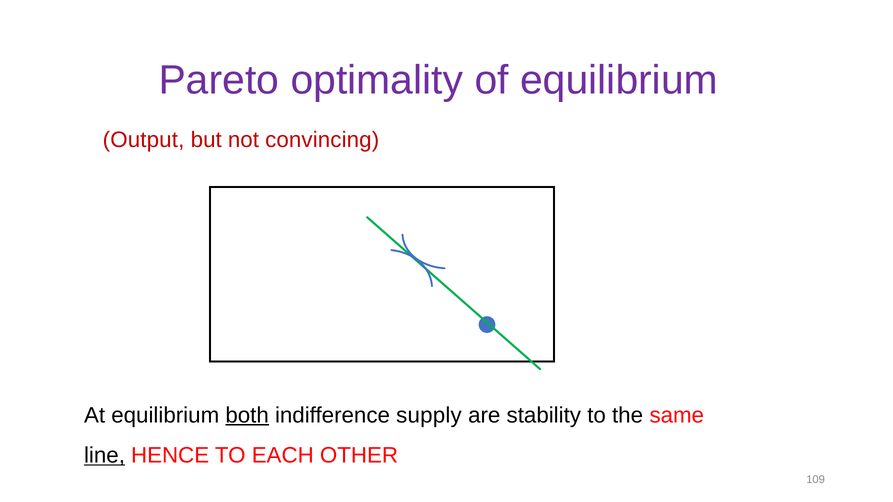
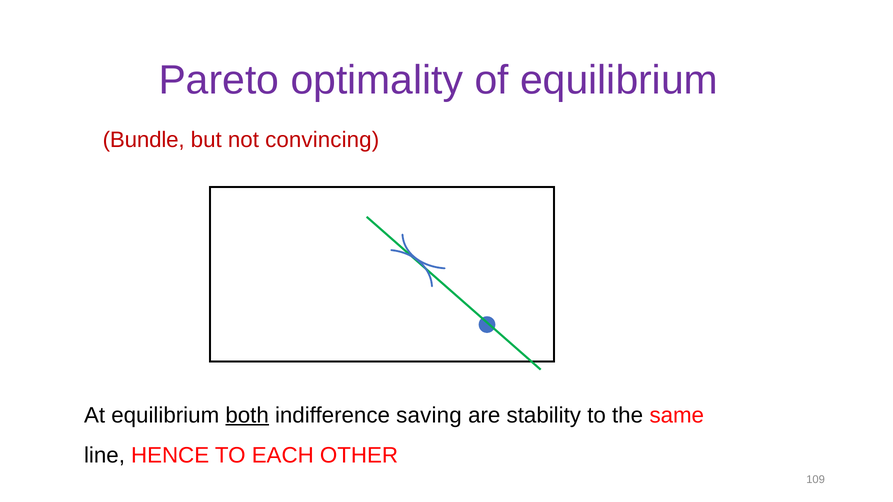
Output: Output -> Bundle
supply: supply -> saving
line underline: present -> none
